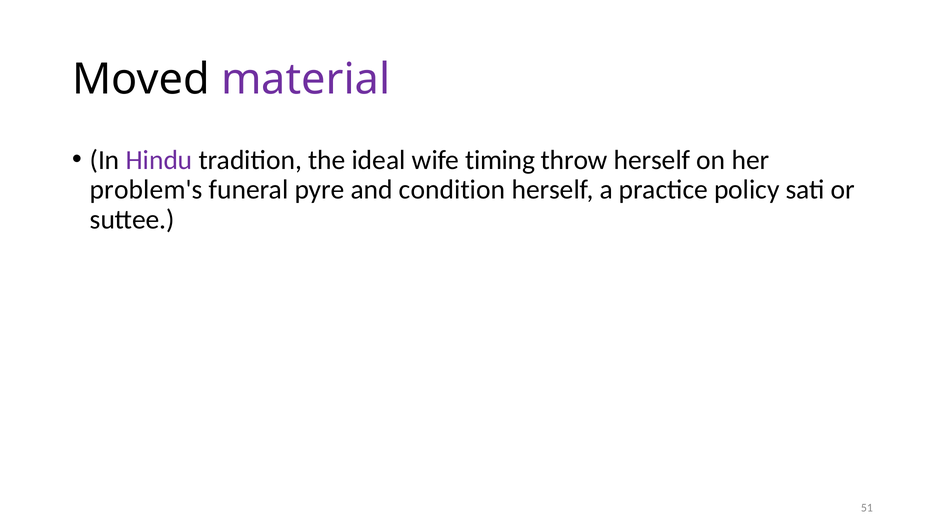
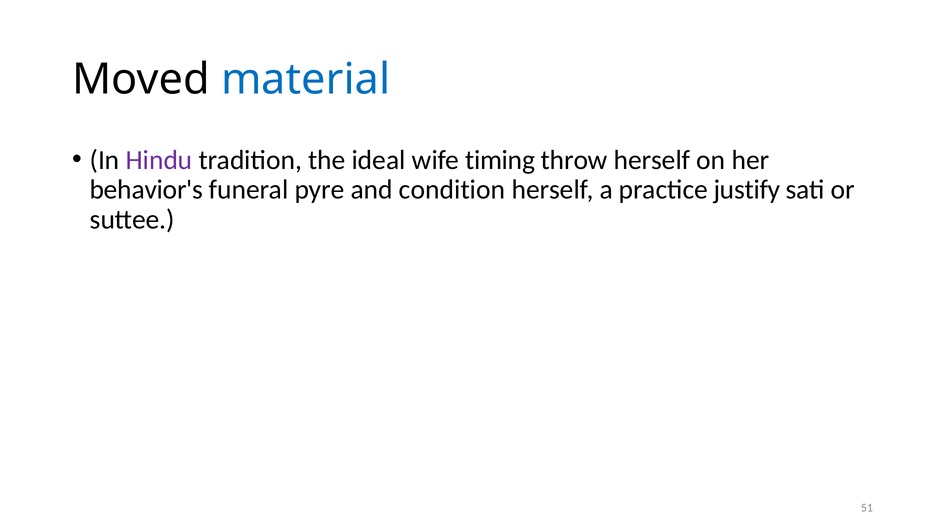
material colour: purple -> blue
problem's: problem's -> behavior's
policy: policy -> justify
